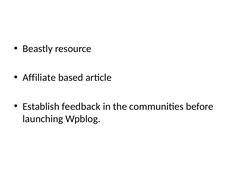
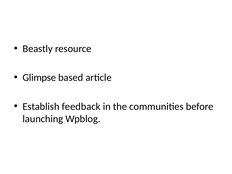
Affiliate: Affiliate -> Glimpse
